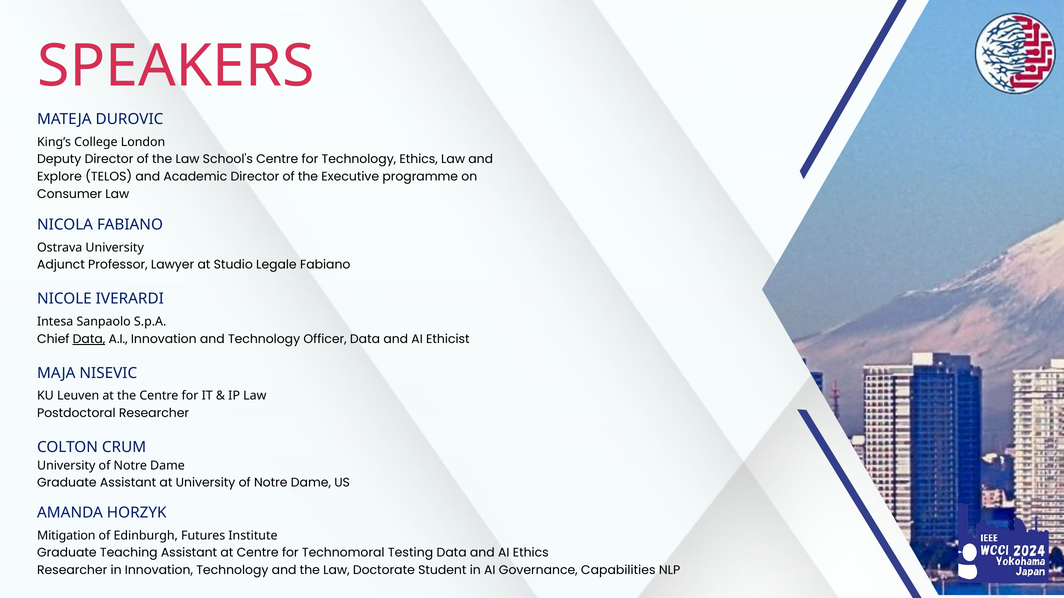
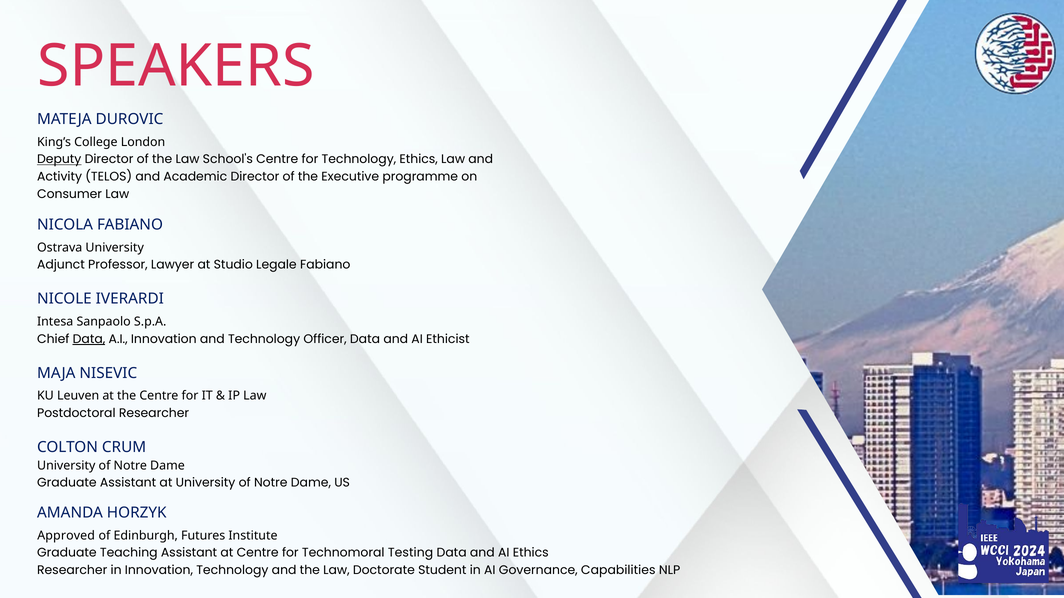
Deputy underline: none -> present
Explore: Explore -> Activity
Mitigation: Mitigation -> Approved
